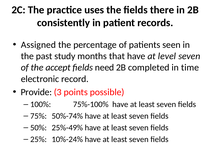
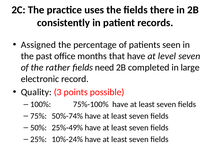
study: study -> office
accept: accept -> rather
time: time -> large
Provide: Provide -> Quality
